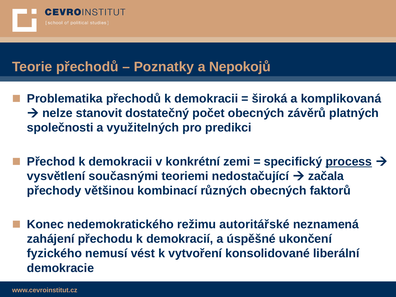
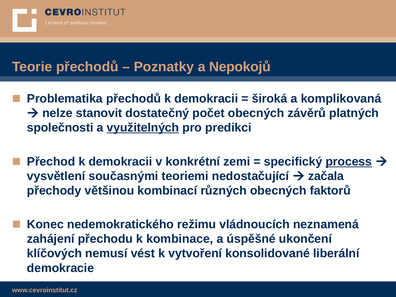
využitelných underline: none -> present
autoritářské: autoritářské -> vládnoucích
demokracií: demokracií -> kombinace
fyzického: fyzického -> klíčových
